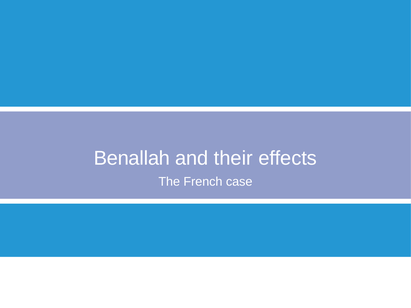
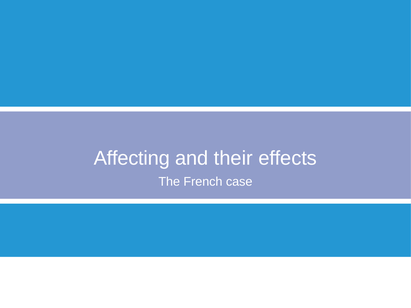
Benallah: Benallah -> Affecting
